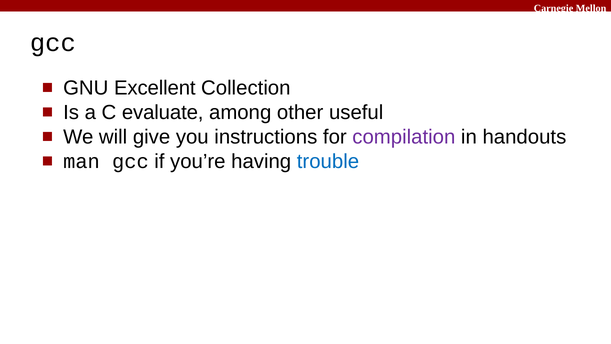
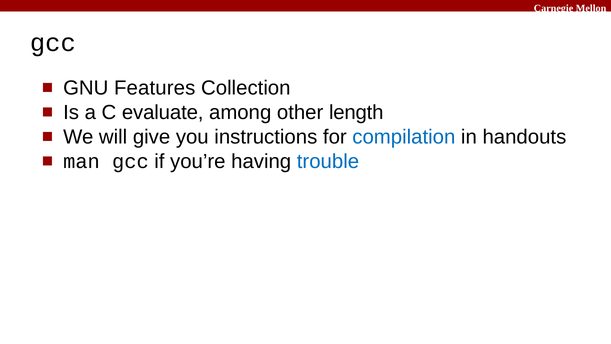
Excellent: Excellent -> Features
useful: useful -> length
compilation colour: purple -> blue
